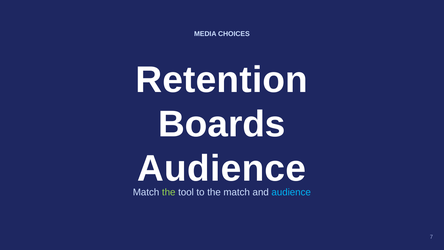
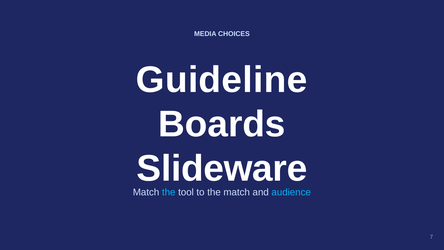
Retention: Retention -> Guideline
Audience at (222, 169): Audience -> Slideware
the at (169, 192) colour: light green -> light blue
